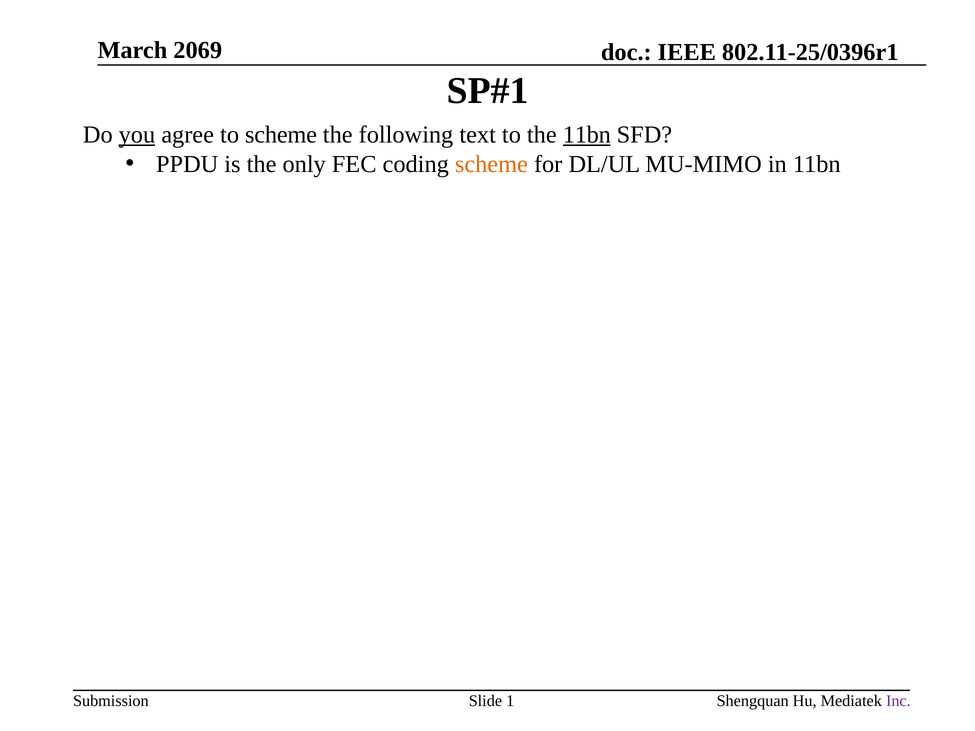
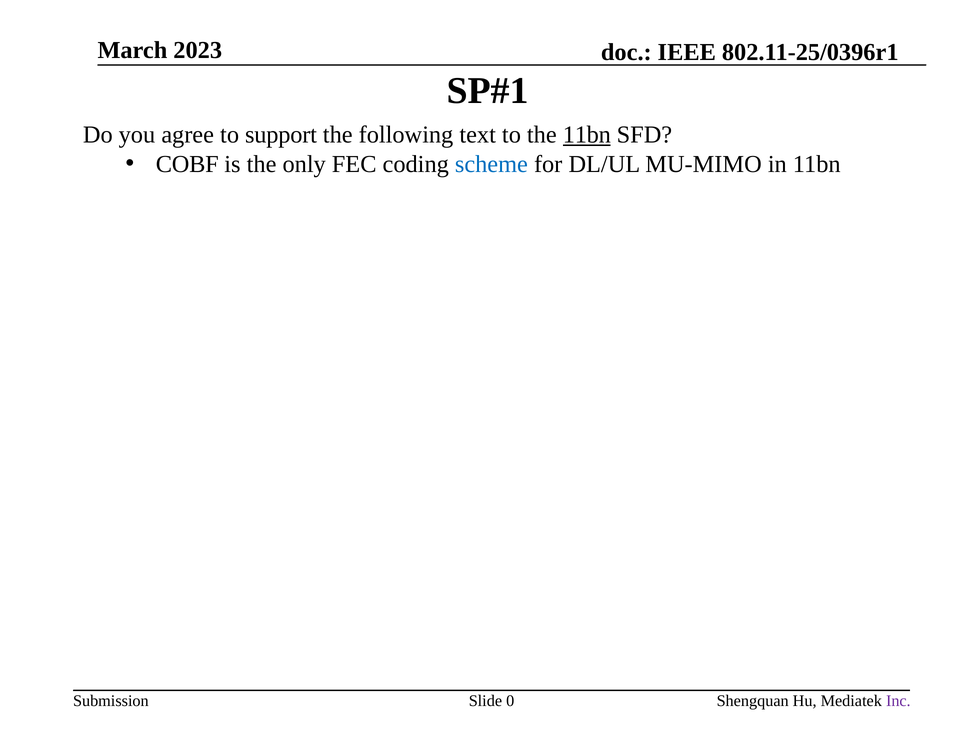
2069: 2069 -> 2023
you underline: present -> none
to scheme: scheme -> support
PPDU: PPDU -> COBF
scheme at (491, 164) colour: orange -> blue
1: 1 -> 0
